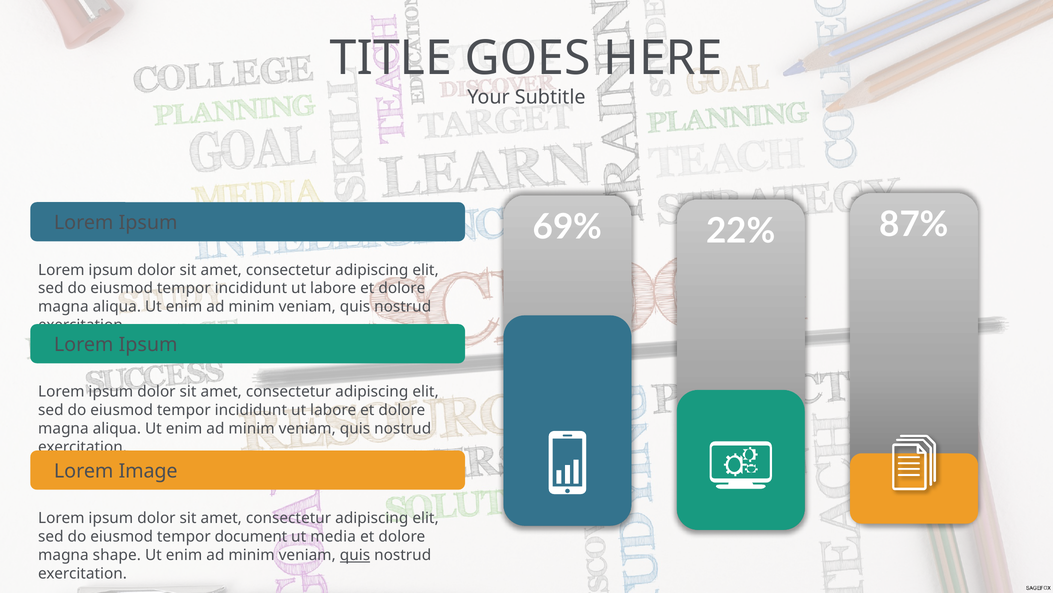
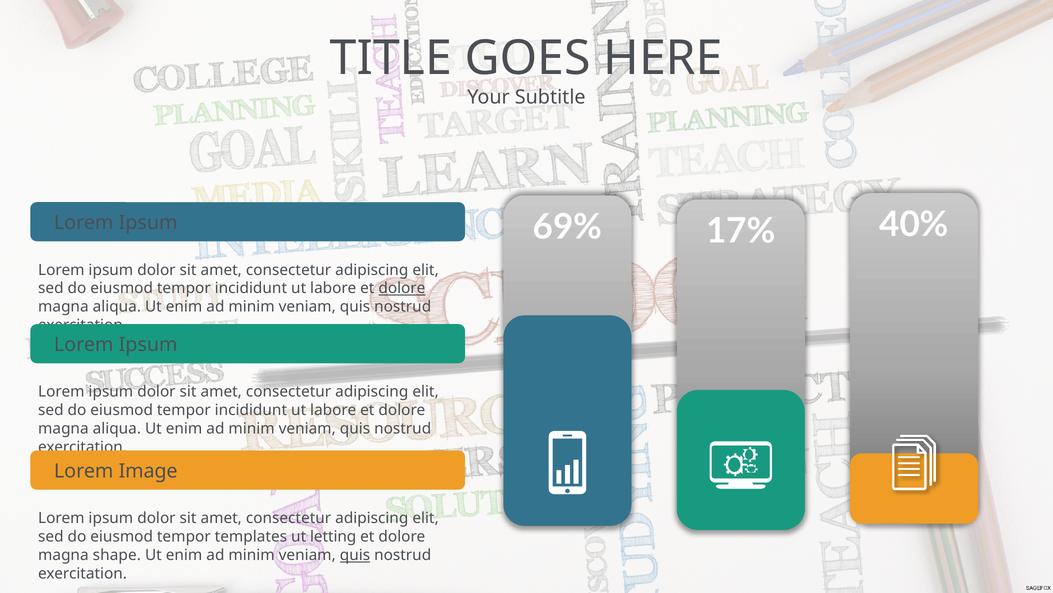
87%: 87% -> 40%
22%: 22% -> 17%
dolore at (402, 288) underline: none -> present
document: document -> templates
media: media -> letting
